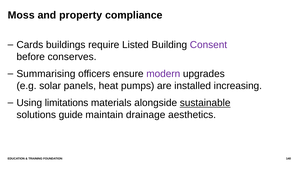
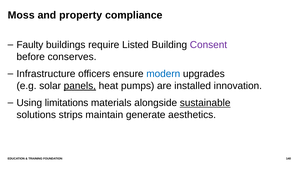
Cards: Cards -> Faulty
Summarising: Summarising -> Infrastructure
modern colour: purple -> blue
panels underline: none -> present
increasing: increasing -> innovation
guide: guide -> strips
drainage: drainage -> generate
